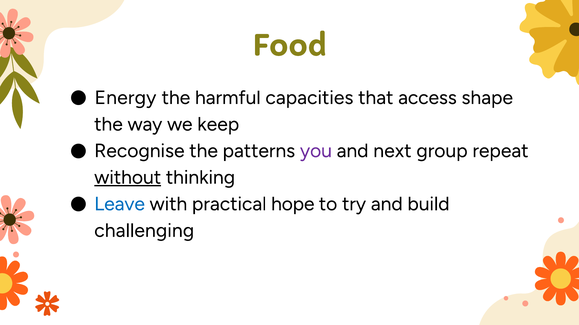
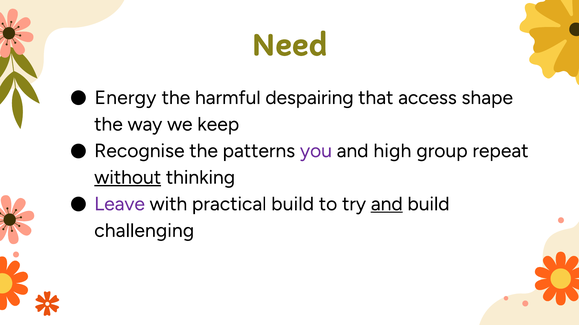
Food: Food -> Need
capacities: capacities -> despairing
next: next -> high
Leave colour: blue -> purple
practical hope: hope -> build
and at (387, 204) underline: none -> present
